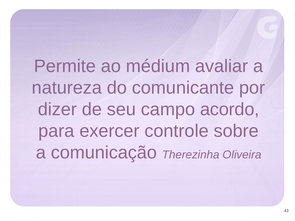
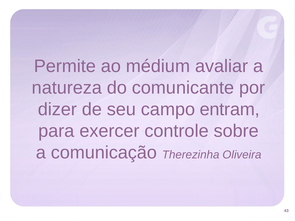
acordo: acordo -> entram
